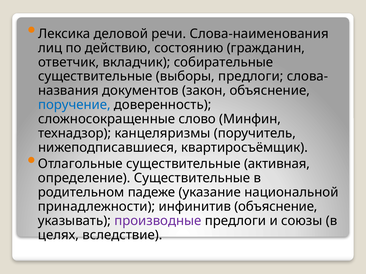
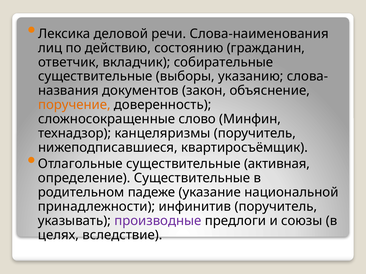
выборы предлоги: предлоги -> указанию
поручение colour: blue -> orange
инфинитив объяснение: объяснение -> поручитель
